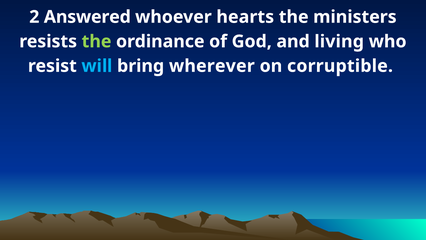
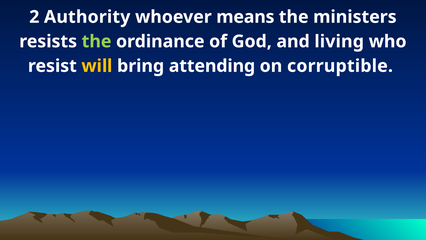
Answered: Answered -> Authority
hearts: hearts -> means
will colour: light blue -> yellow
wherever: wherever -> attending
